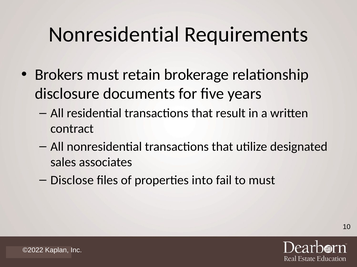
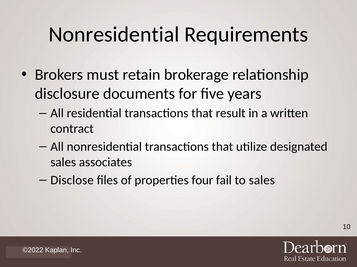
into: into -> four
to must: must -> sales
